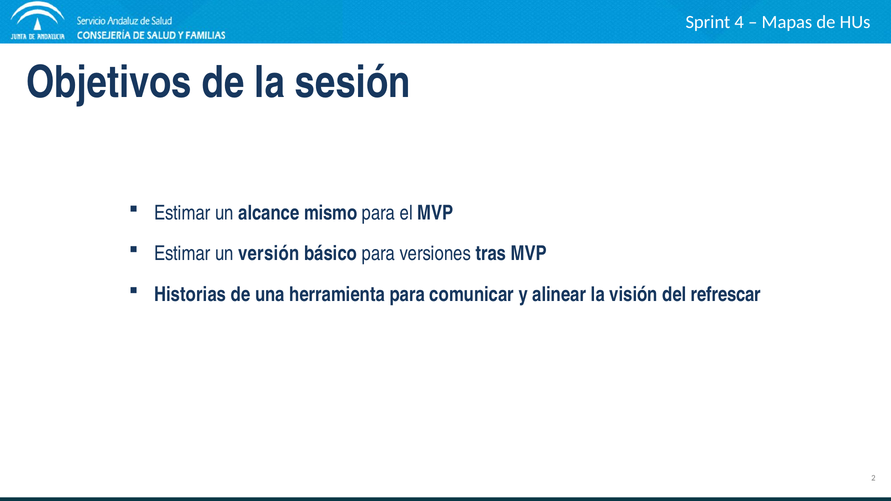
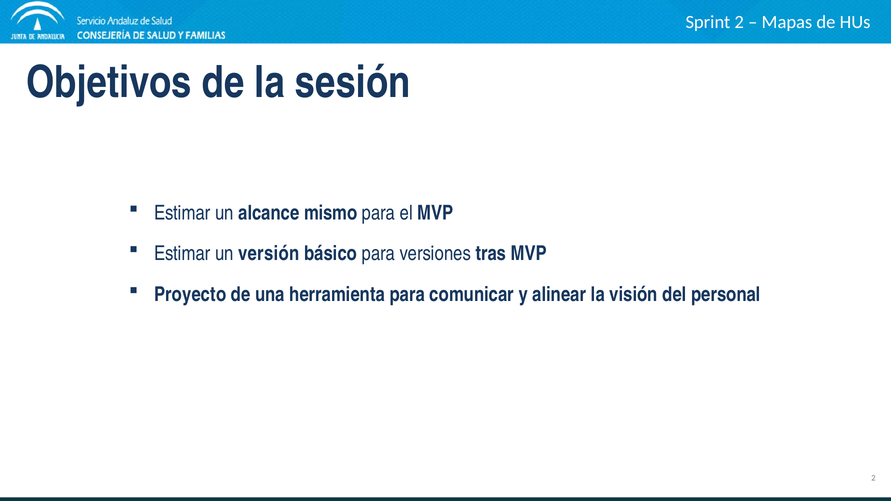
Sprint 4: 4 -> 2
Historias: Historias -> Proyecto
refrescar: refrescar -> personal
